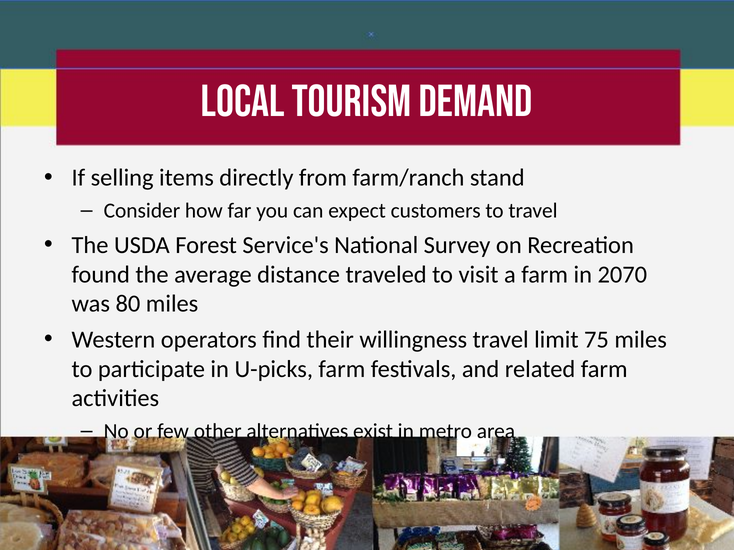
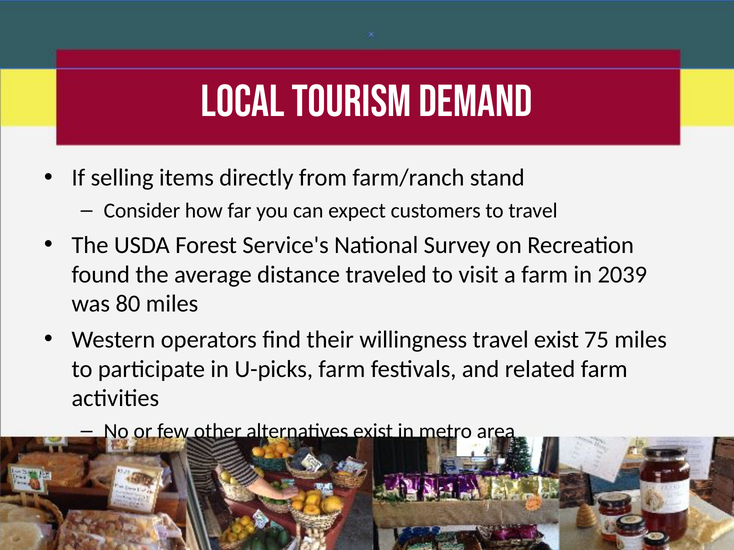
2070: 2070 -> 2039
travel limit: limit -> exist
